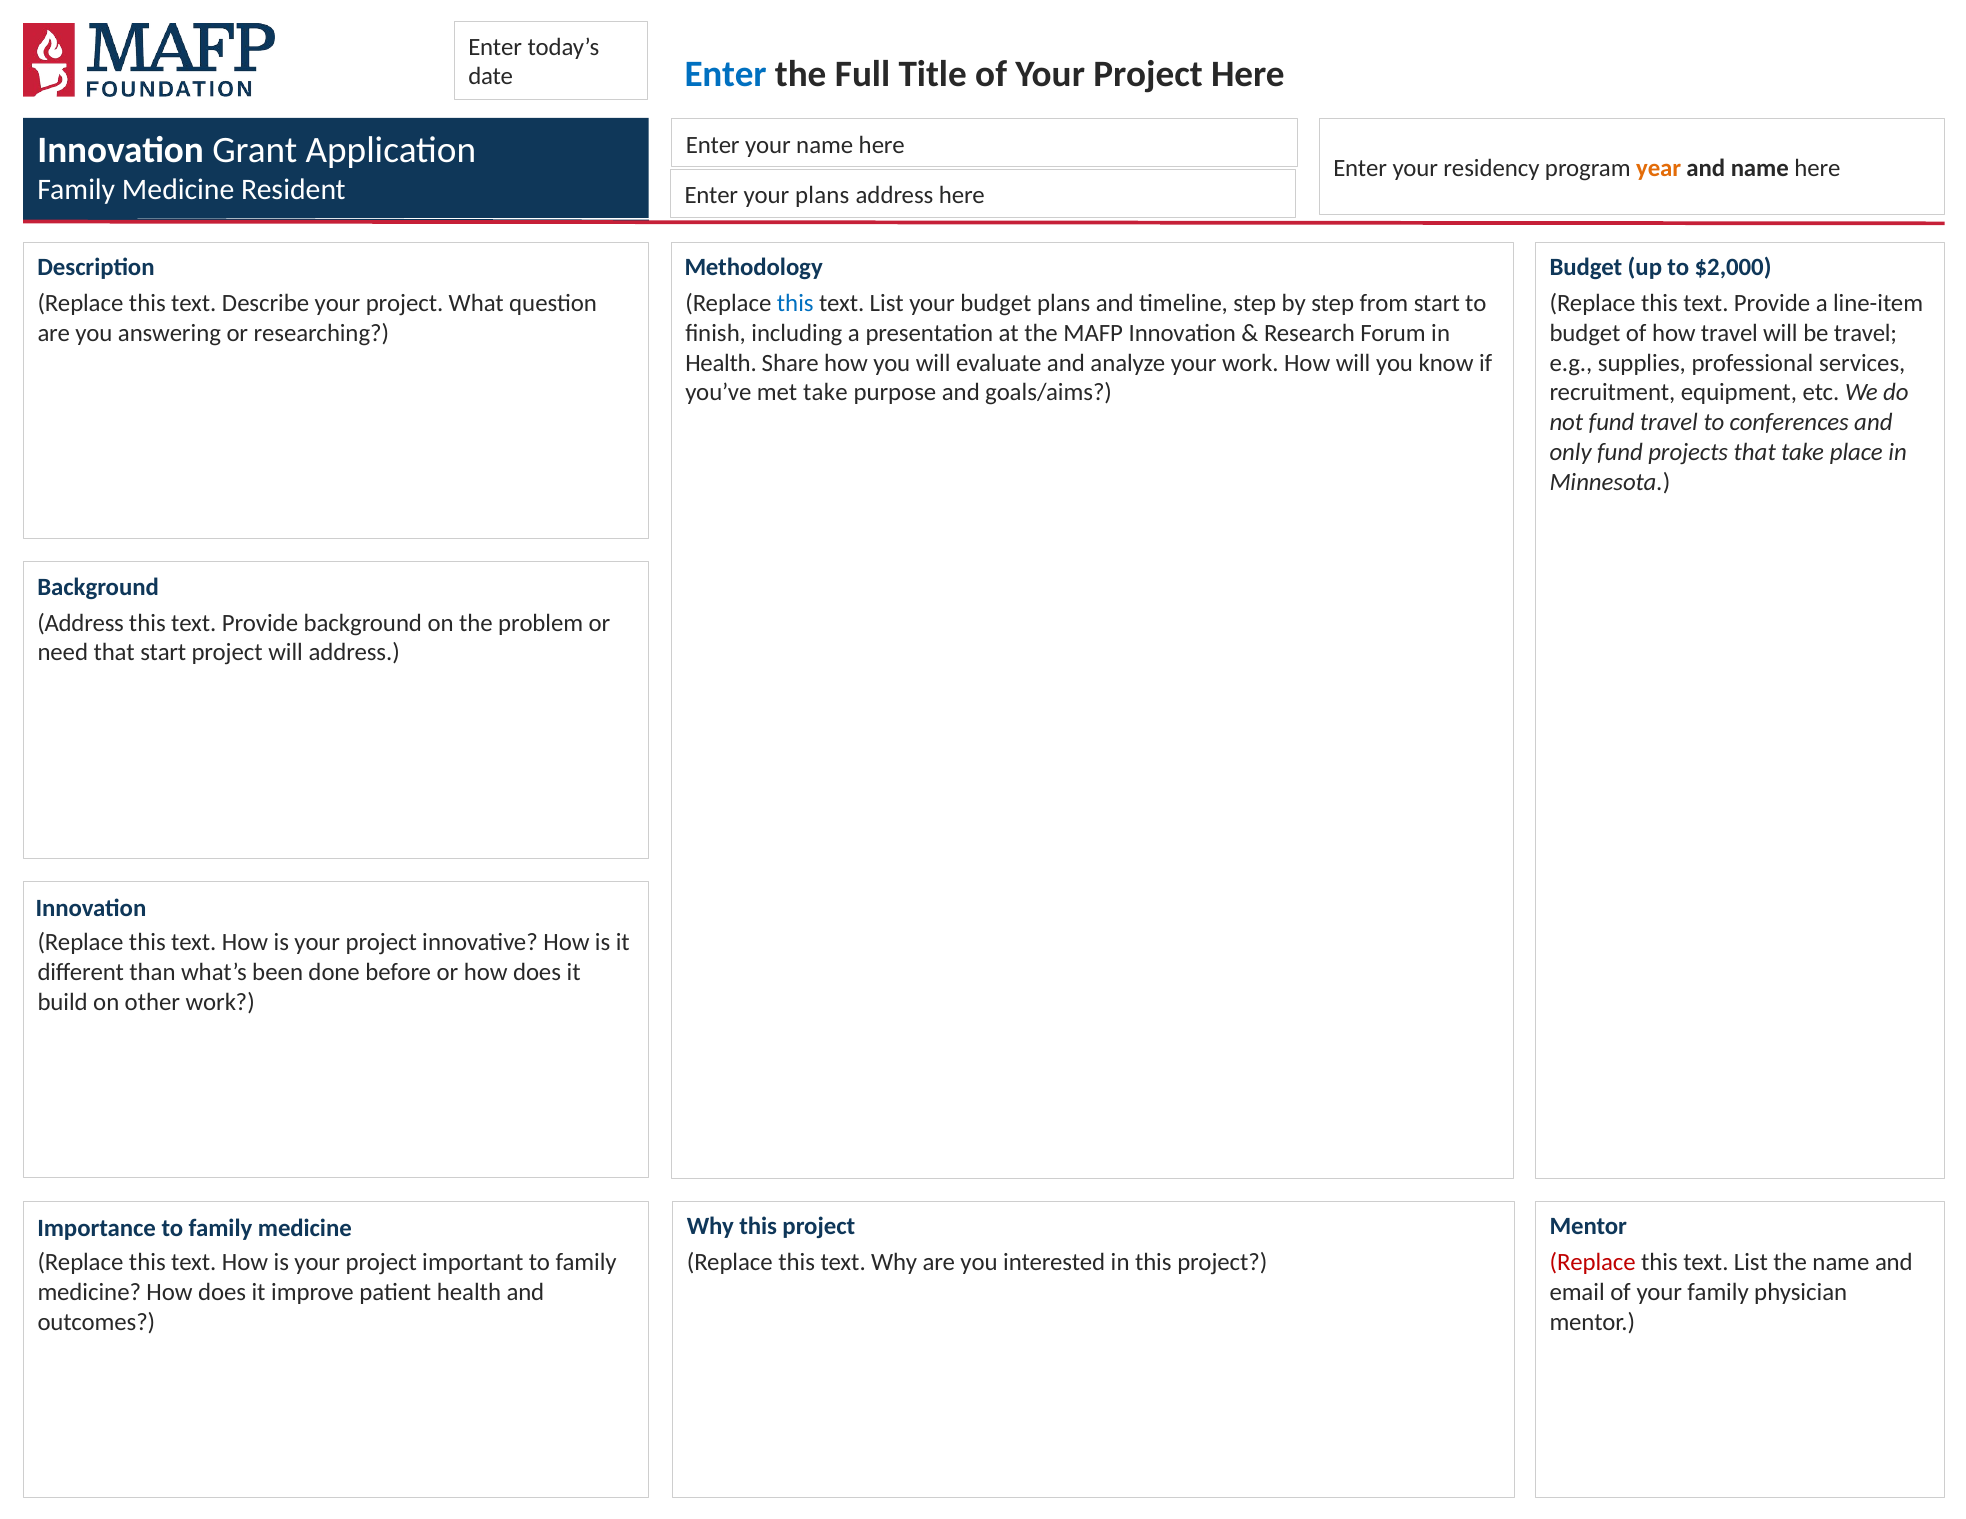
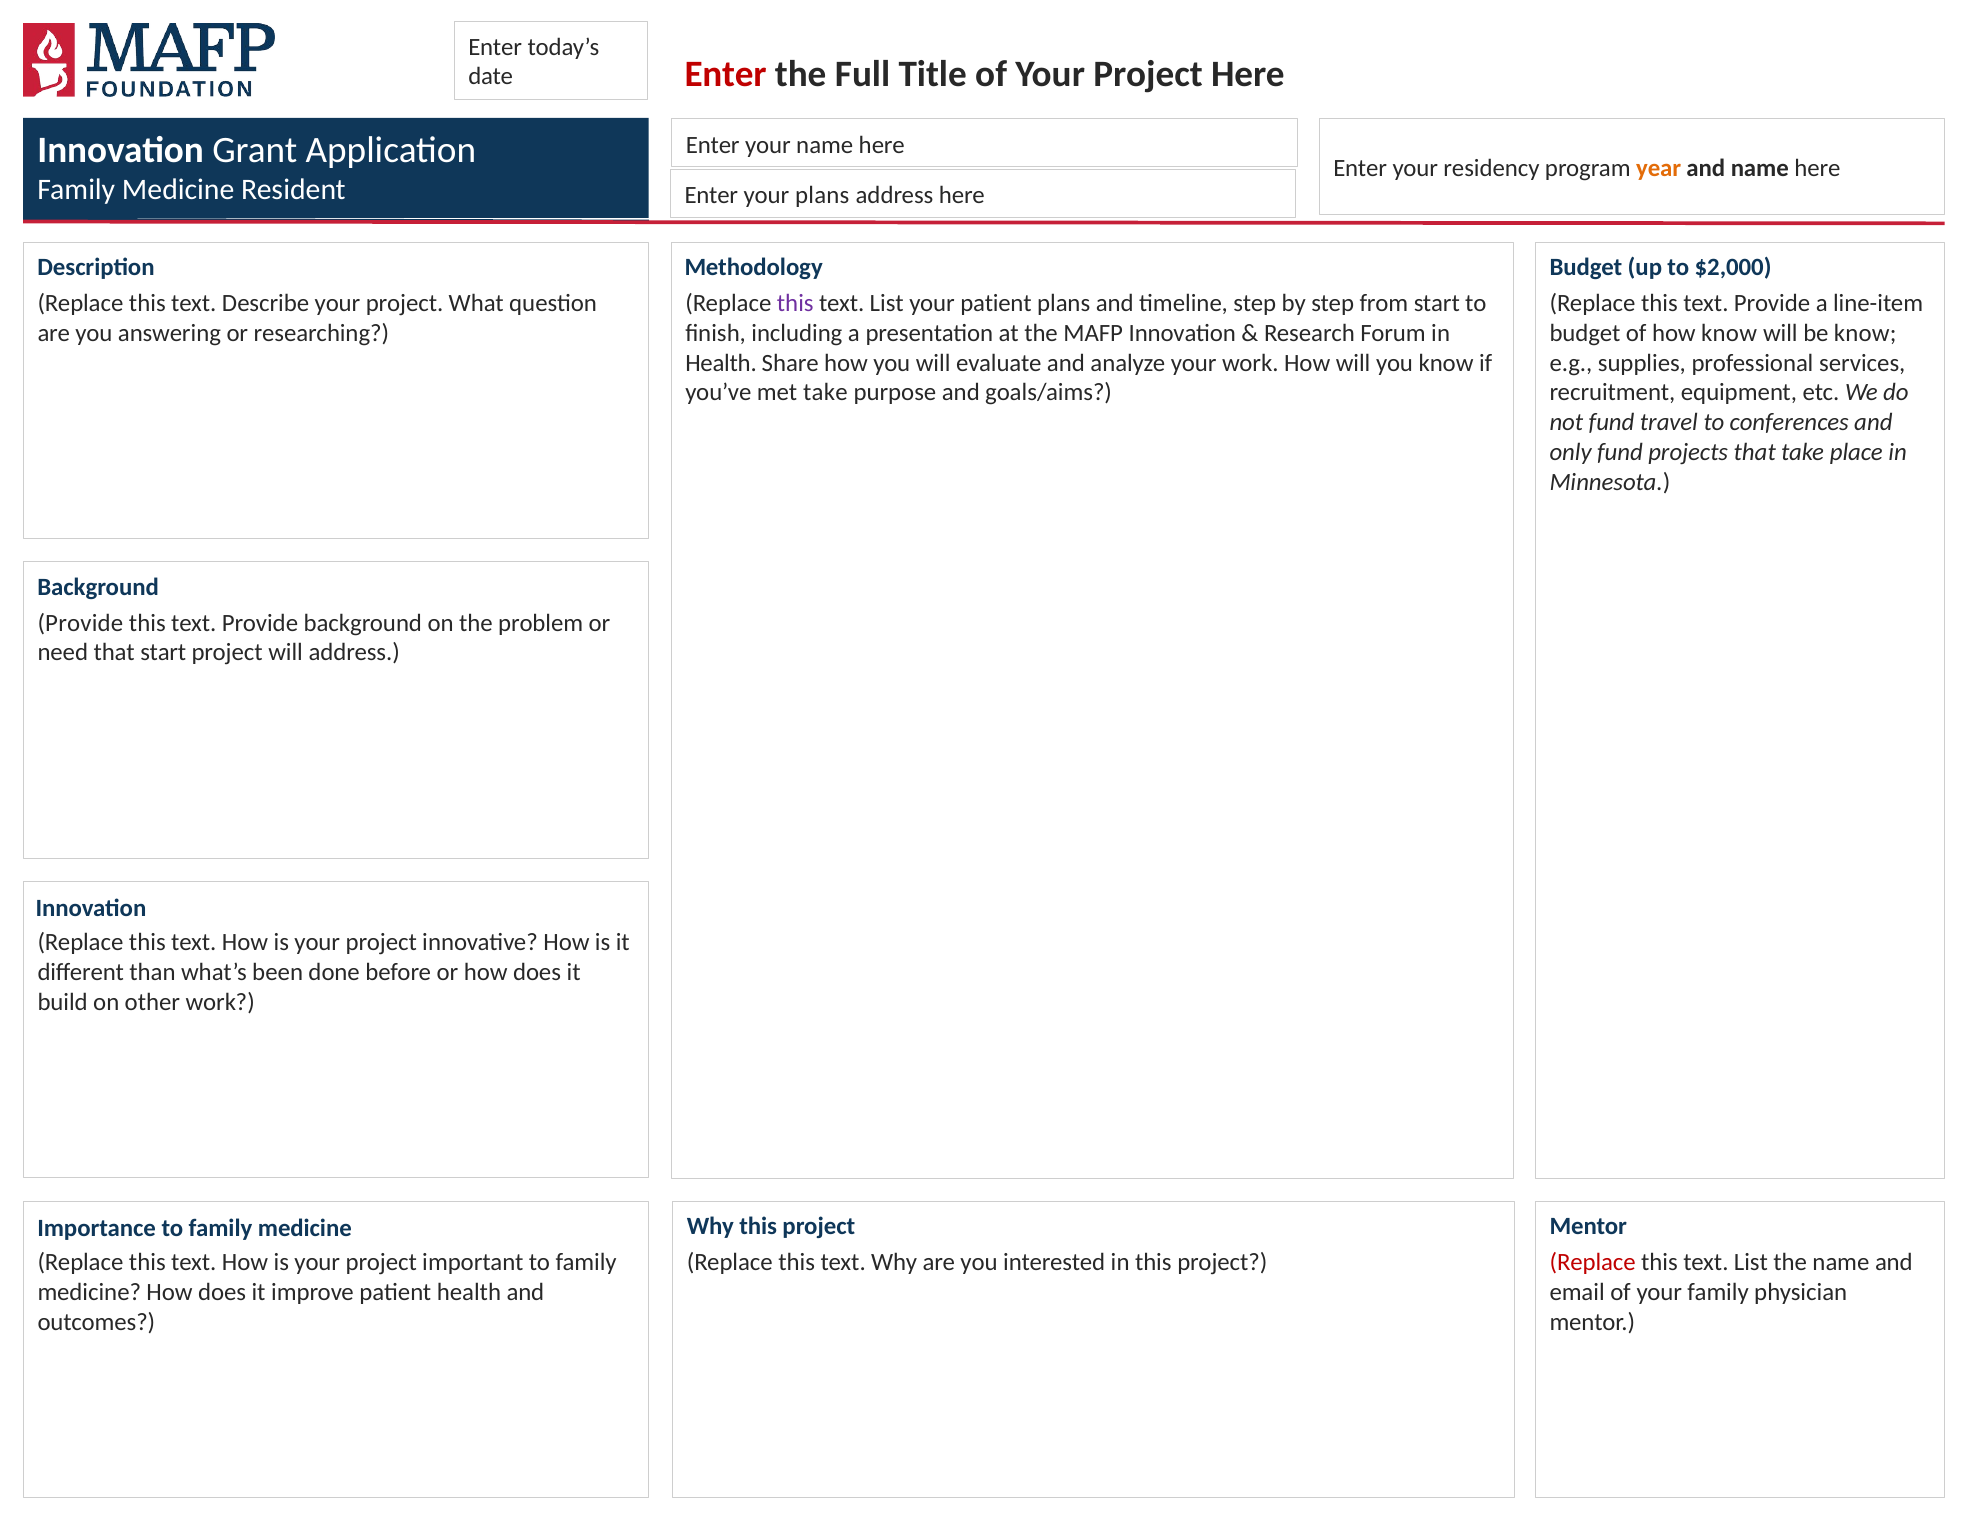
Enter at (726, 74) colour: blue -> red
this at (795, 303) colour: blue -> purple
your budget: budget -> patient
how travel: travel -> know
be travel: travel -> know
Address at (81, 623): Address -> Provide
